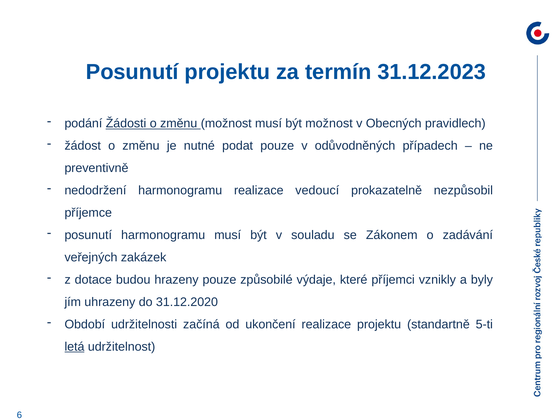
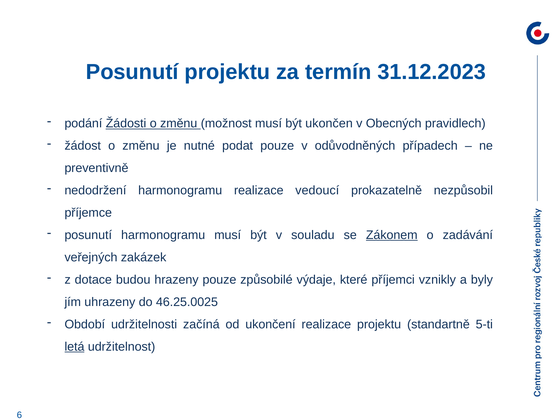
být možnost: možnost -> ukončen
Zákonem underline: none -> present
31.12.2020: 31.12.2020 -> 46.25.0025
